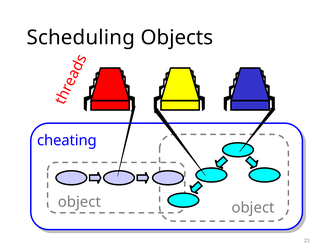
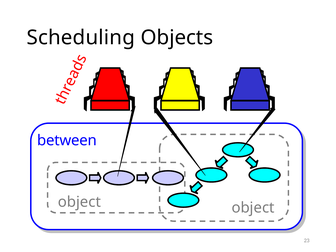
cheating: cheating -> between
